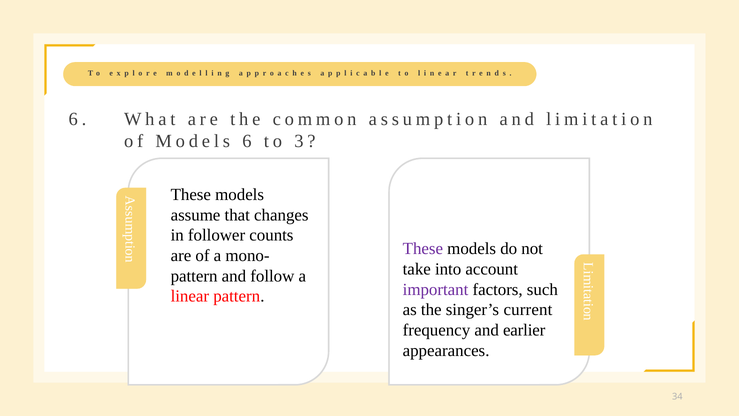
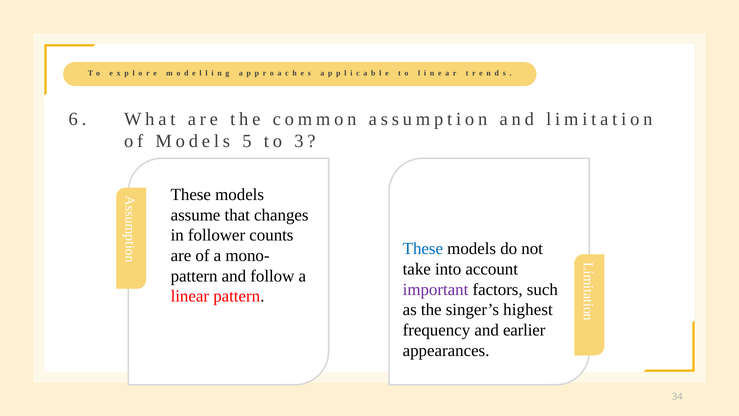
Models 6: 6 -> 5
These at (423, 249) colour: purple -> blue
current: current -> highest
